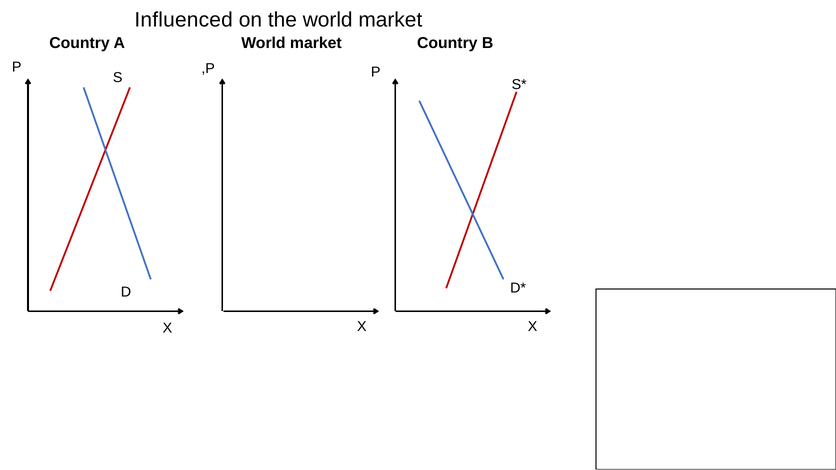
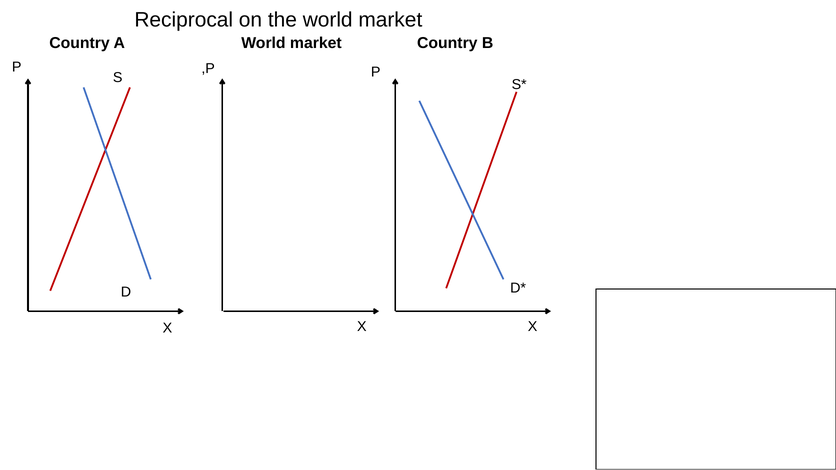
Influenced: Influenced -> Reciprocal
